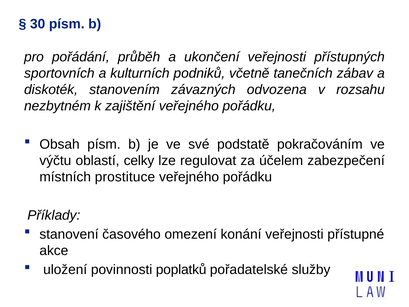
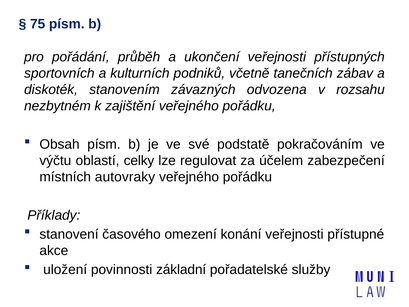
30: 30 -> 75
prostituce: prostituce -> autovraky
poplatků: poplatků -> základní
